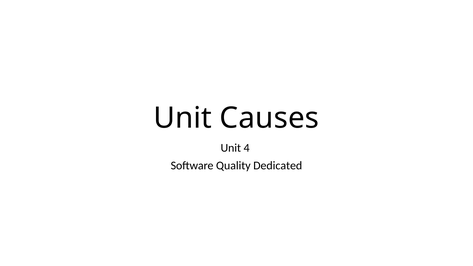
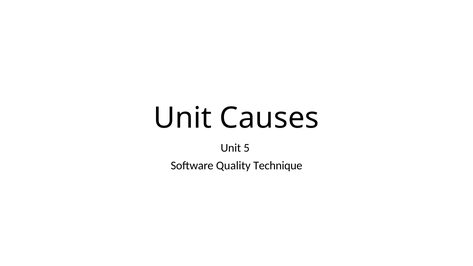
4: 4 -> 5
Dedicated: Dedicated -> Technique
